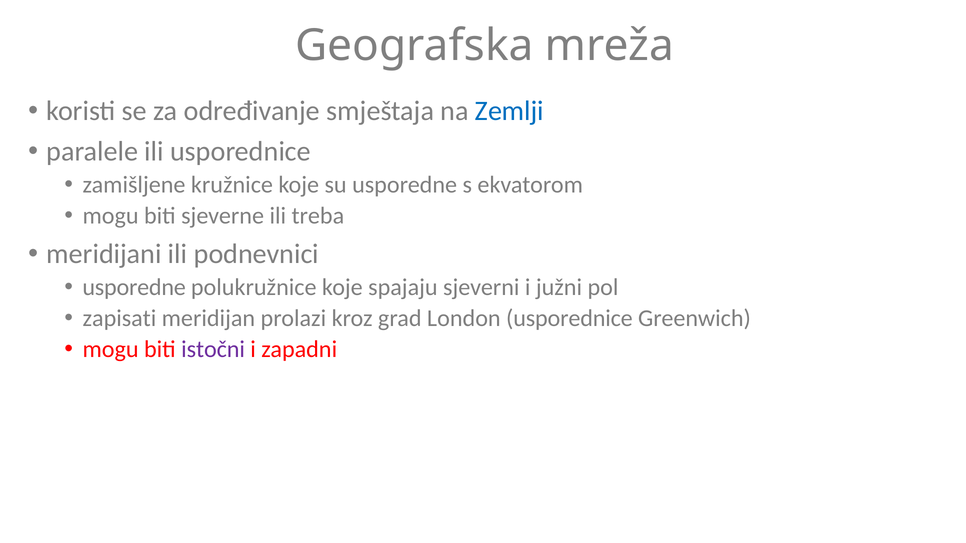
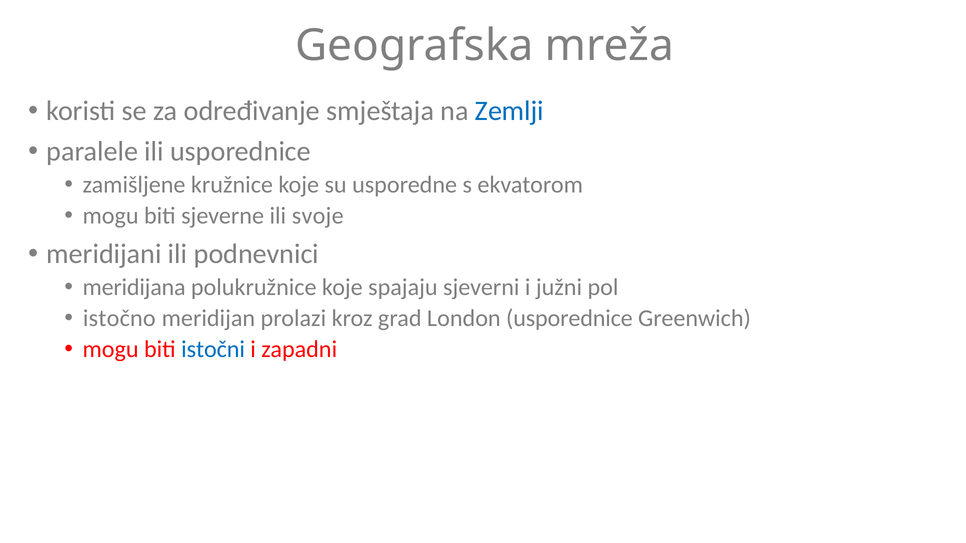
treba: treba -> svoje
usporedne at (134, 288): usporedne -> meridijana
zapisati at (119, 319): zapisati -> istočno
istočni colour: purple -> blue
